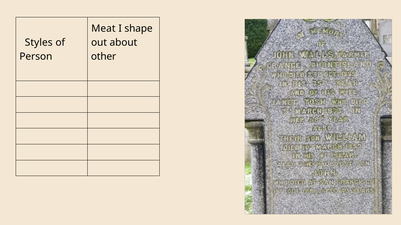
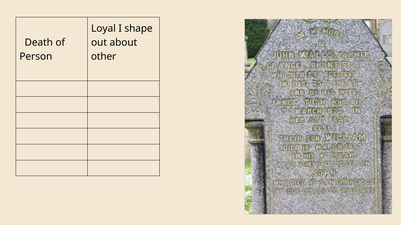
Meat: Meat -> Loyal
Styles: Styles -> Death
